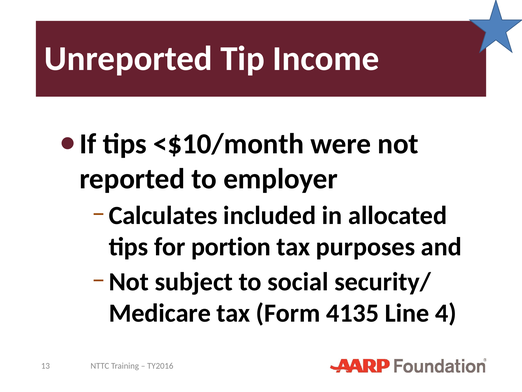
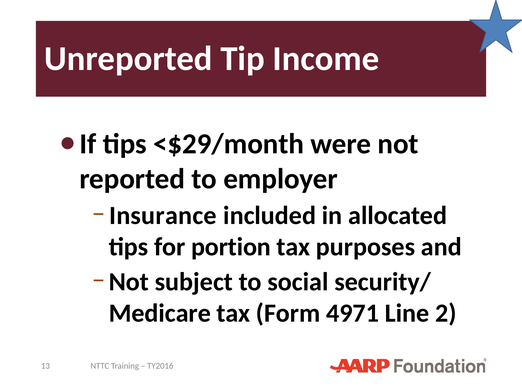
<$10/month: <$10/month -> <$29/month
Calculates: Calculates -> Insurance
4135: 4135 -> 4971
4: 4 -> 2
